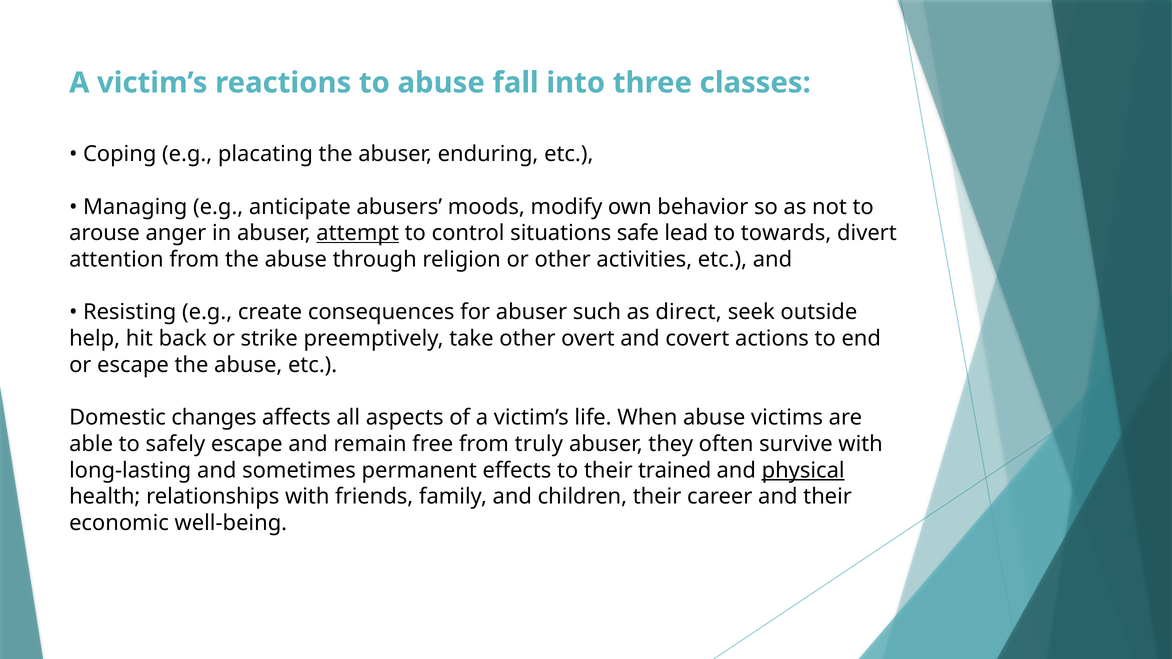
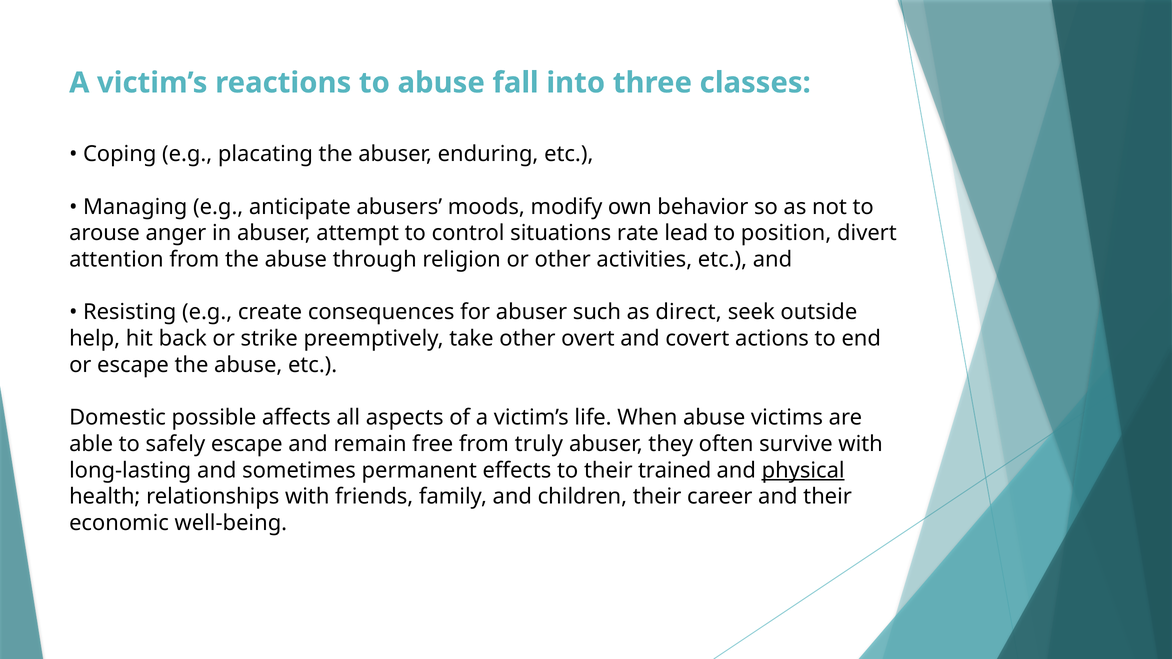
attempt underline: present -> none
safe: safe -> rate
towards: towards -> position
changes: changes -> possible
